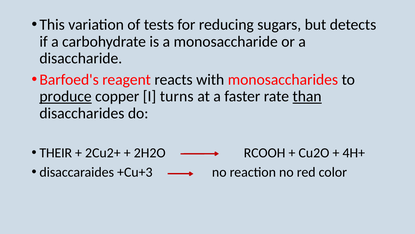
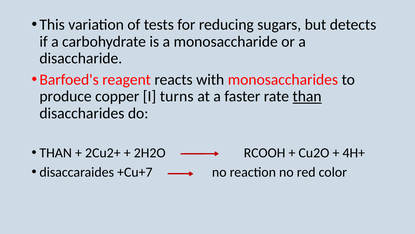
produce underline: present -> none
THEIR at (56, 153): THEIR -> THAN
+Cu+3: +Cu+3 -> +Cu+7
